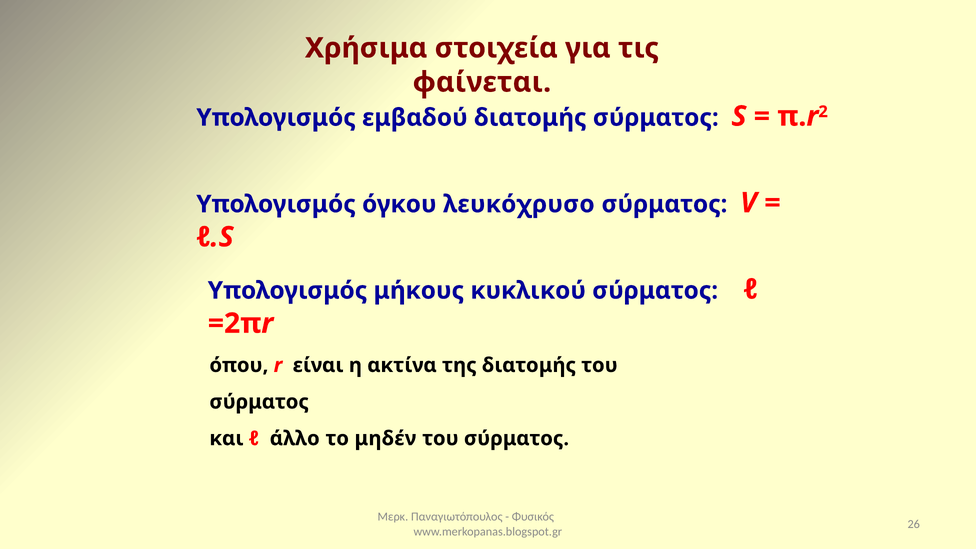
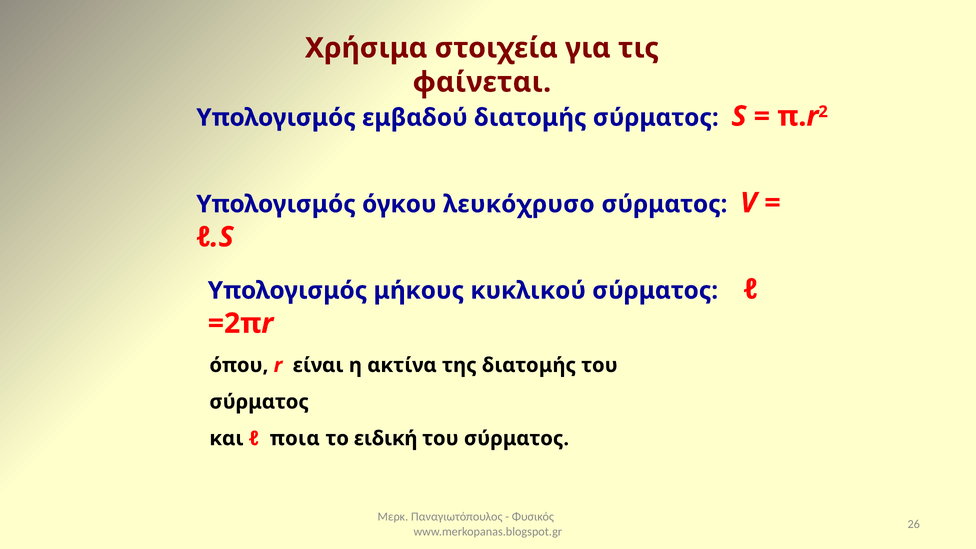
άλλο: άλλο -> ποια
μηδέν: μηδέν -> ειδική
